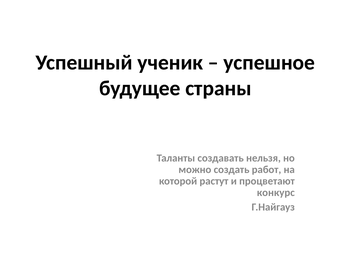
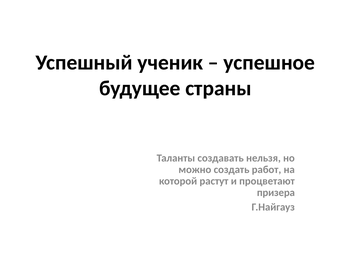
конкурс: конкурс -> призера
